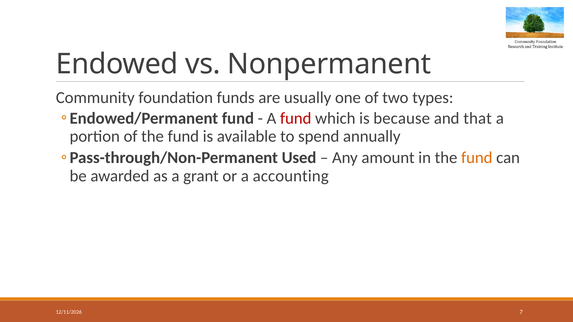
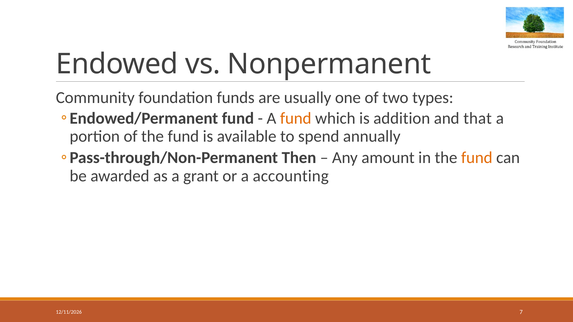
fund at (296, 118) colour: red -> orange
because: because -> addition
Used: Used -> Then
